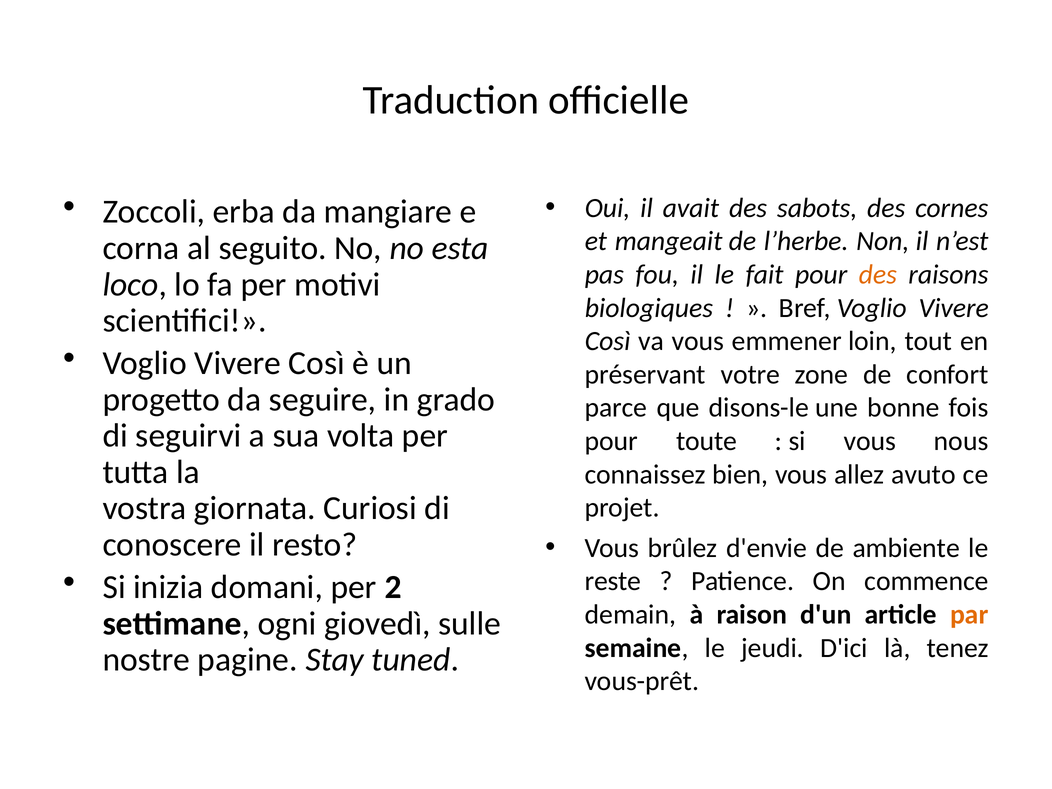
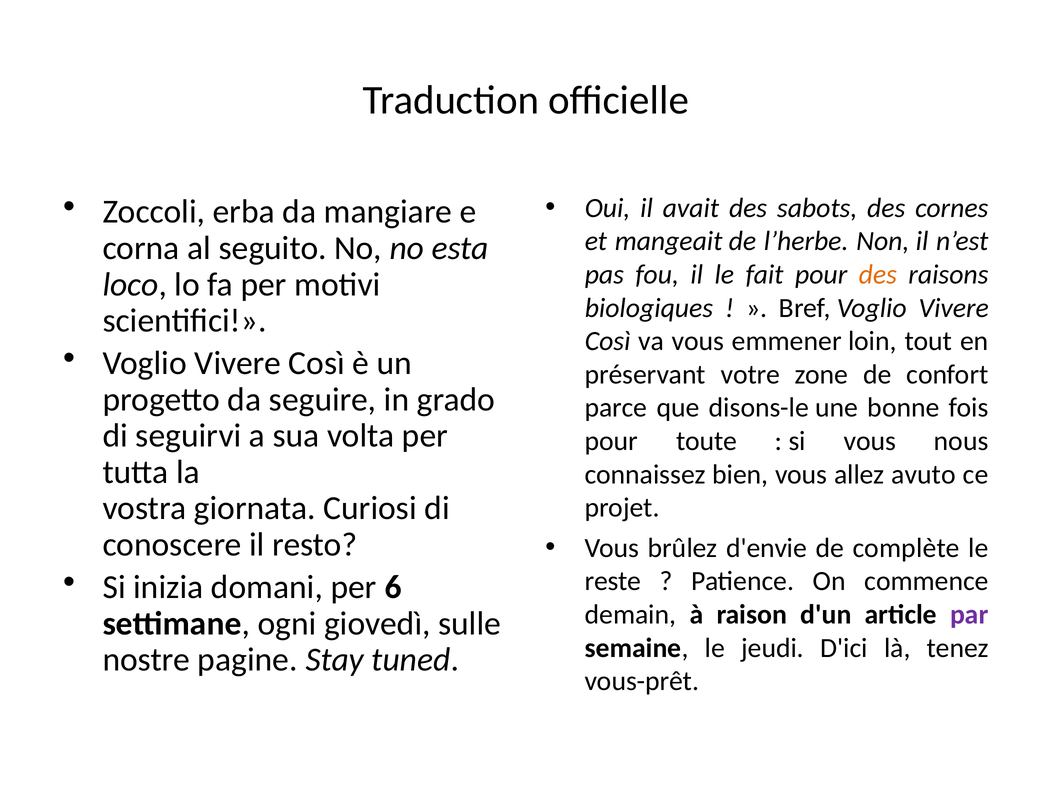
ambiente: ambiente -> complète
2: 2 -> 6
par colour: orange -> purple
